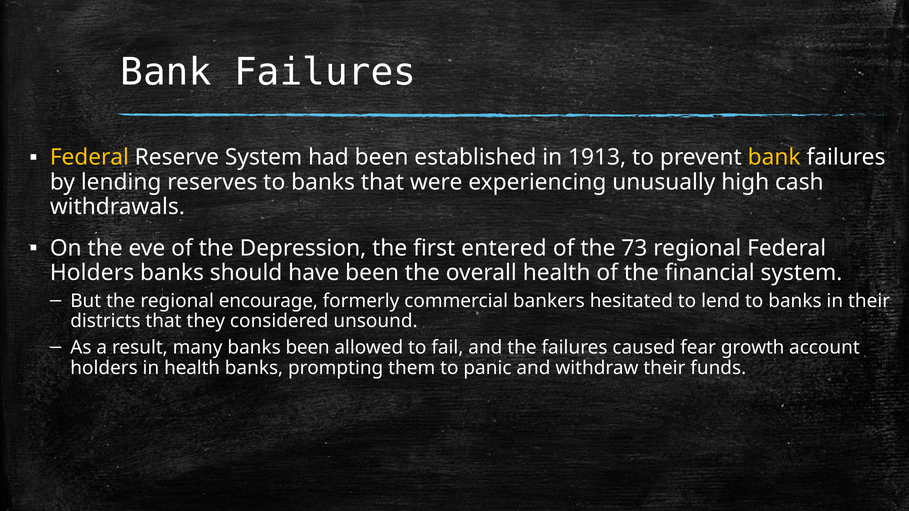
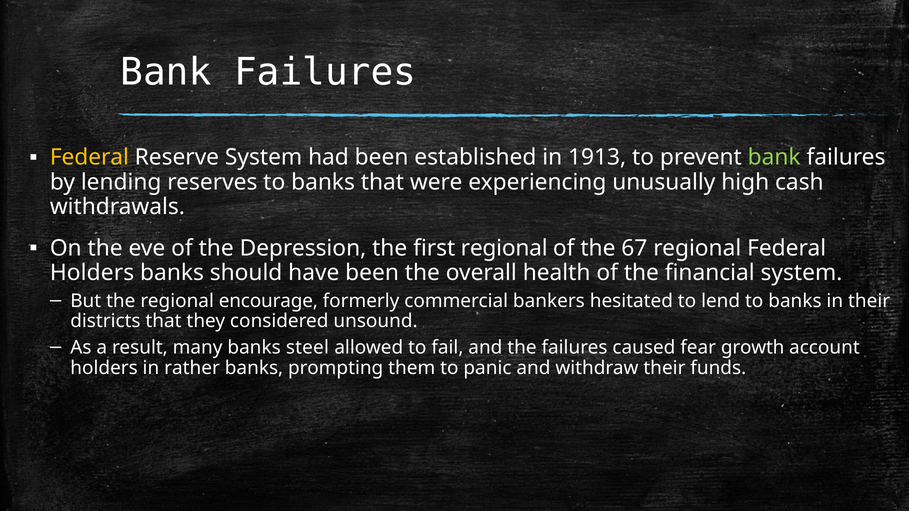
bank at (774, 158) colour: yellow -> light green
first entered: entered -> regional
73: 73 -> 67
banks been: been -> steel
in health: health -> rather
